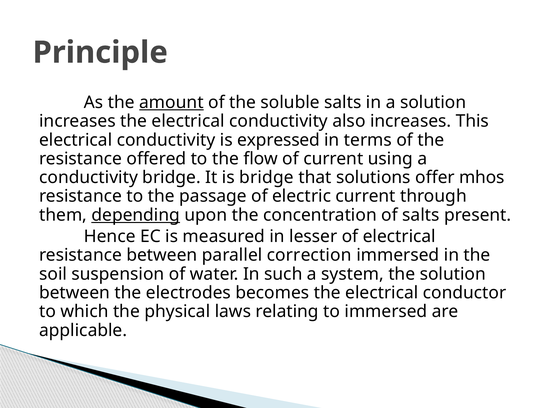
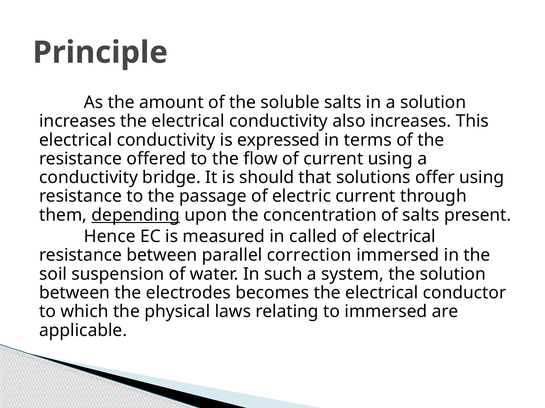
amount underline: present -> none
is bridge: bridge -> should
offer mhos: mhos -> using
lesser: lesser -> called
